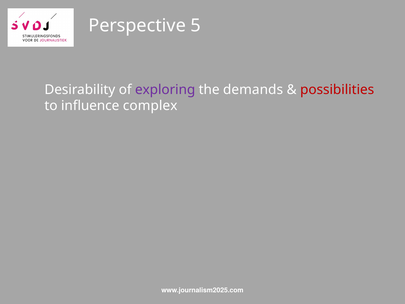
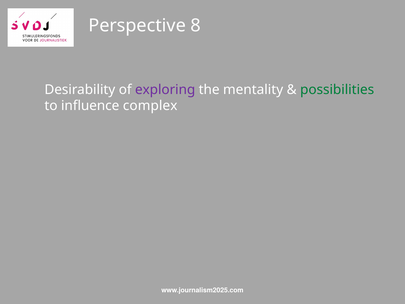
5: 5 -> 8
demands: demands -> mentality
possibilities colour: red -> green
